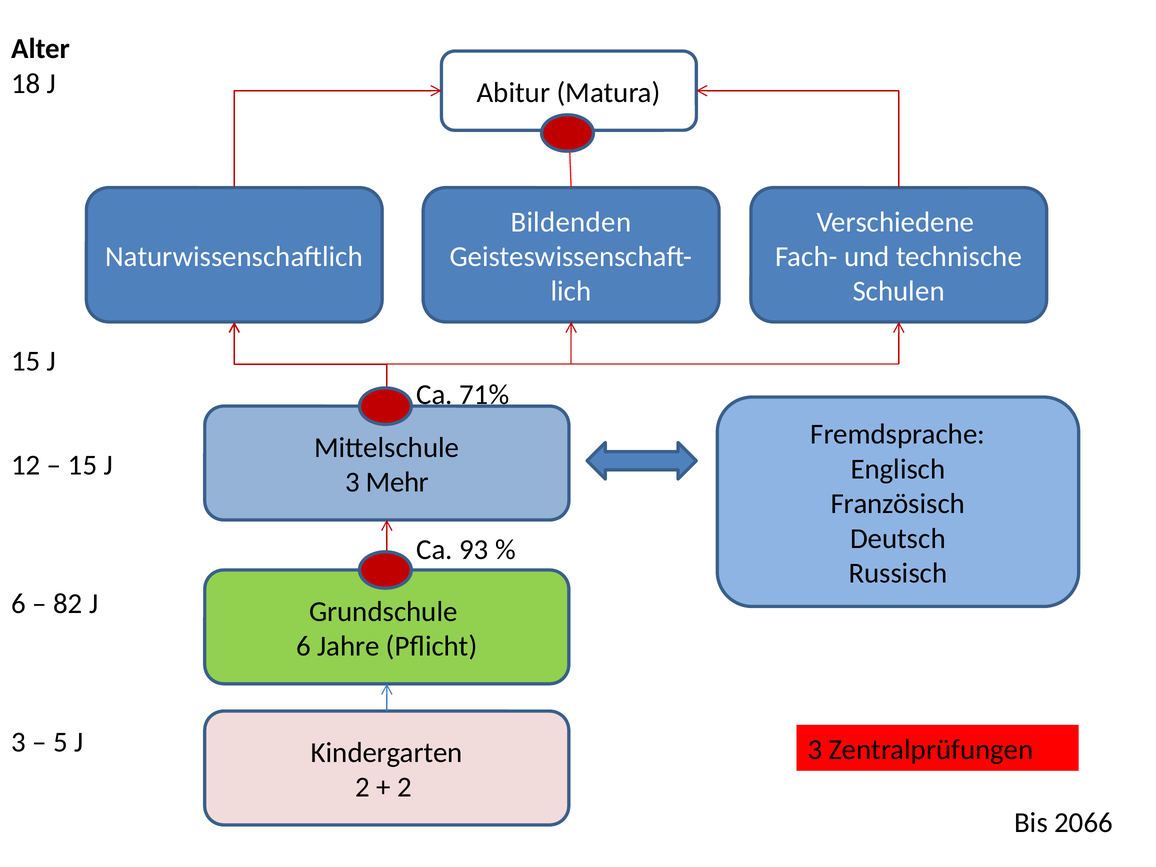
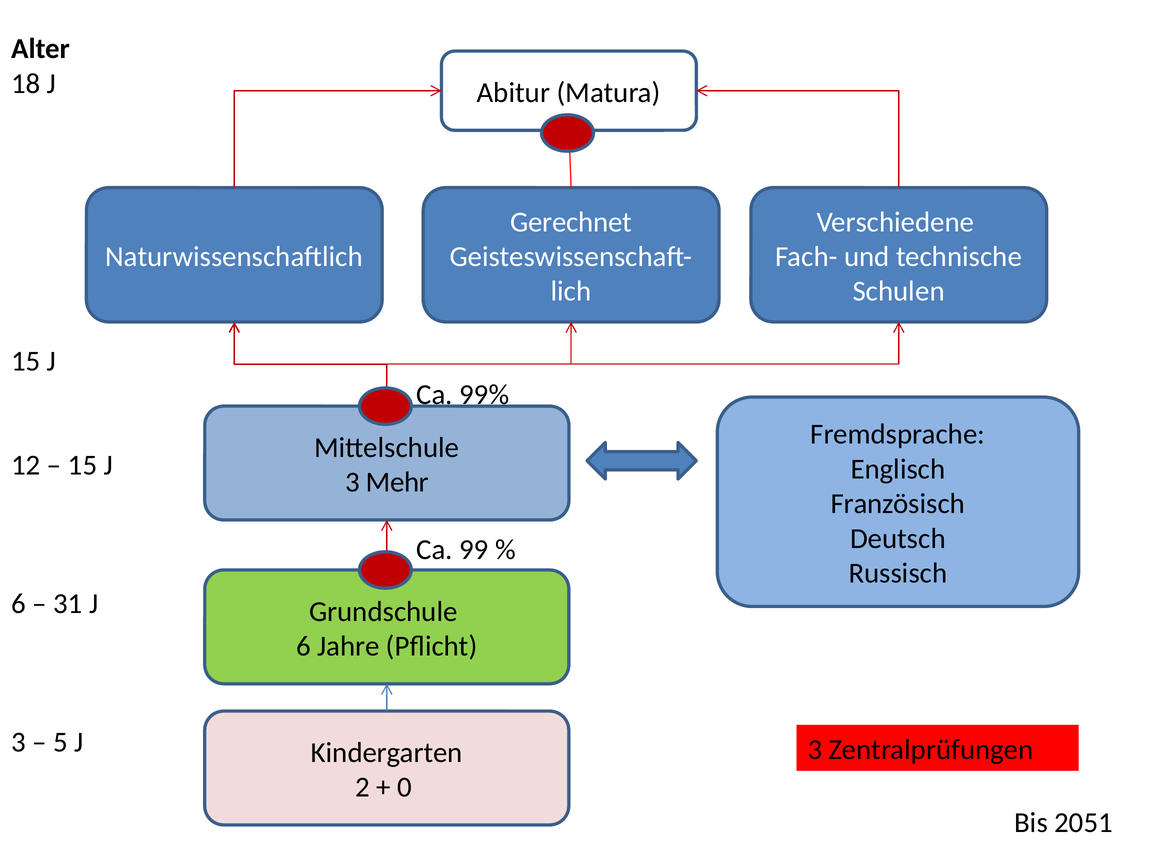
Bildenden: Bildenden -> Gerechnet
71%: 71% -> 99%
93: 93 -> 99
82: 82 -> 31
2 at (404, 787): 2 -> 0
2066: 2066 -> 2051
